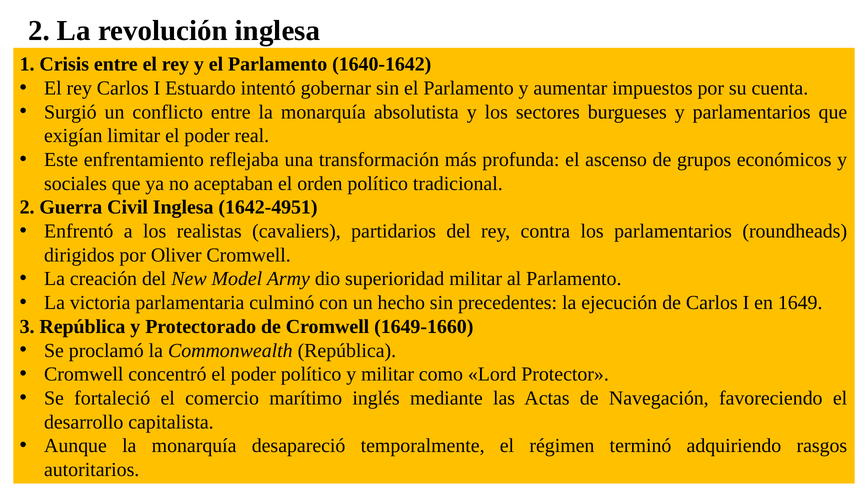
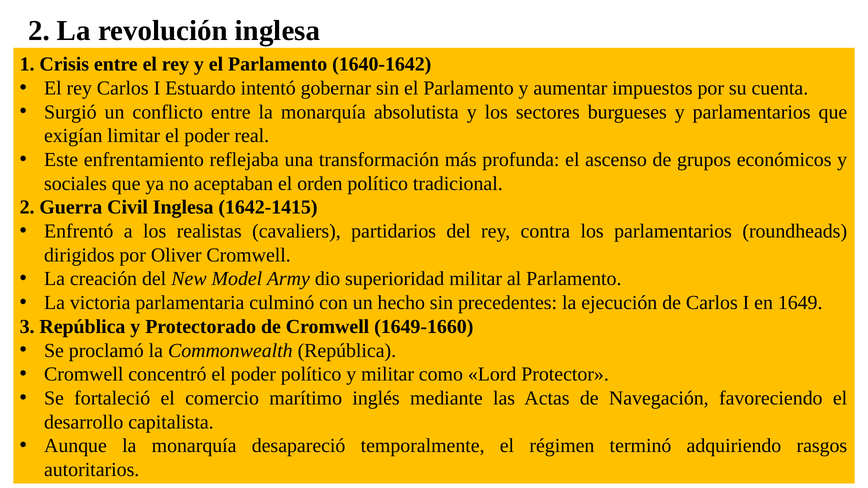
1642-4951: 1642-4951 -> 1642-1415
